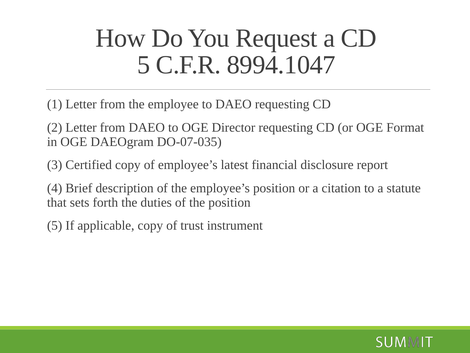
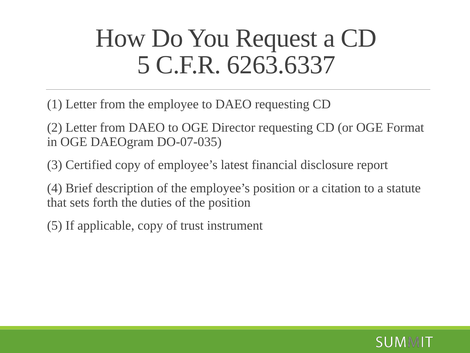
8994.1047: 8994.1047 -> 6263.6337
